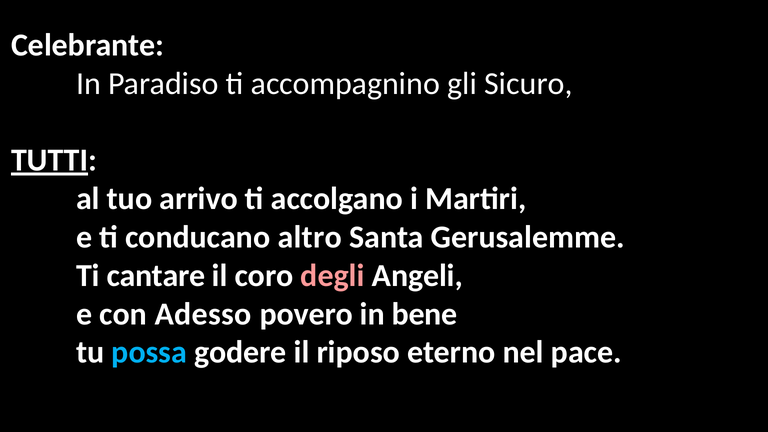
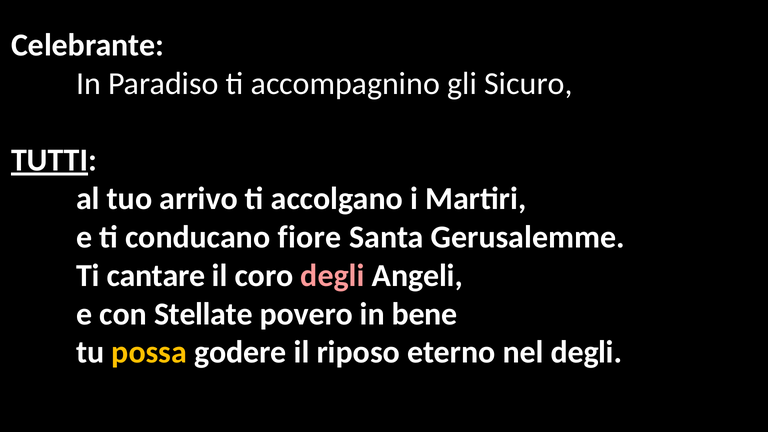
altro: altro -> fiore
Adesso: Adesso -> Stellate
possa colour: light blue -> yellow
nel pace: pace -> degli
